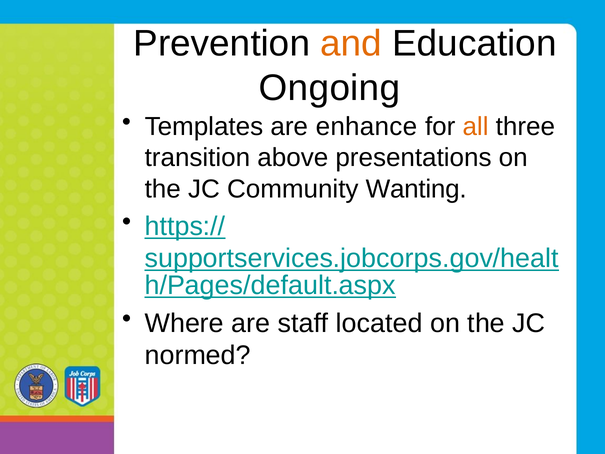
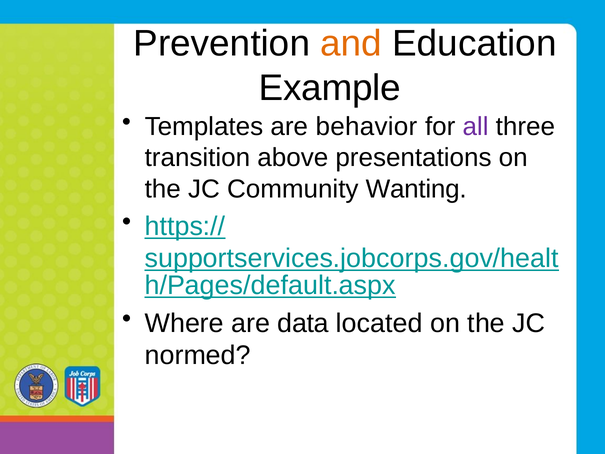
Ongoing: Ongoing -> Example
enhance: enhance -> behavior
all colour: orange -> purple
staff: staff -> data
